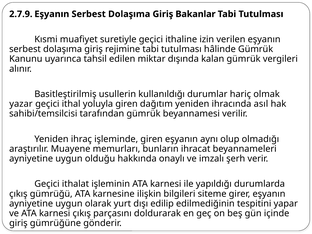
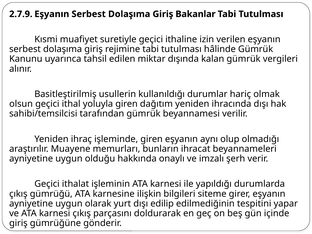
yazar: yazar -> olsun
ihracında asıl: asıl -> dışı
